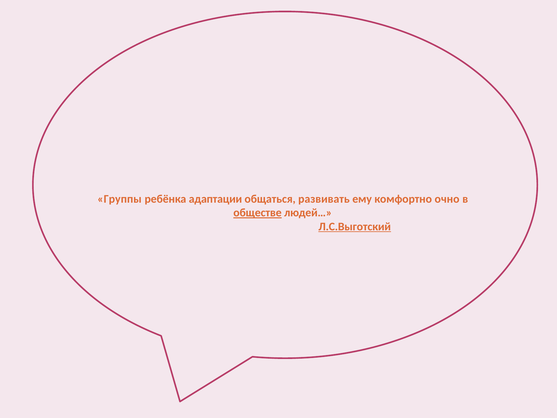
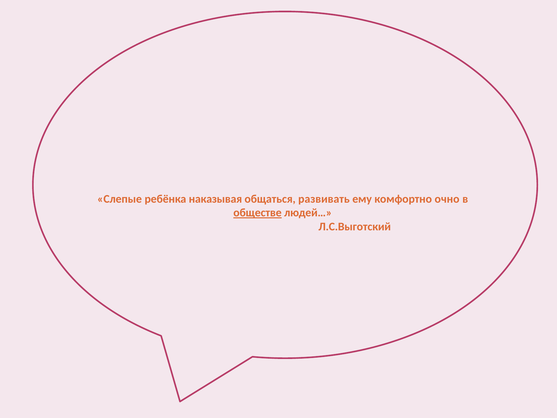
Группы: Группы -> Слепые
адаптации: адаптации -> наказывая
Л.С.Выготский underline: present -> none
